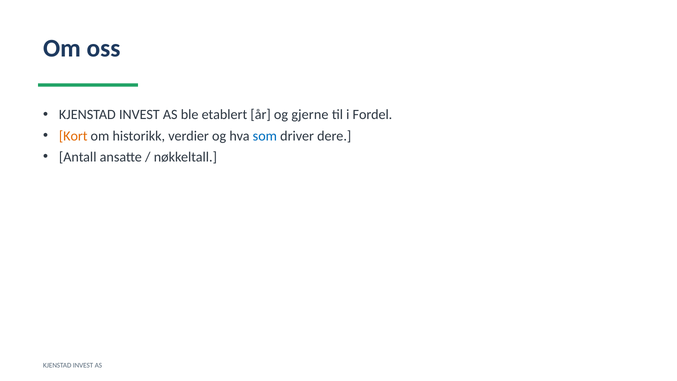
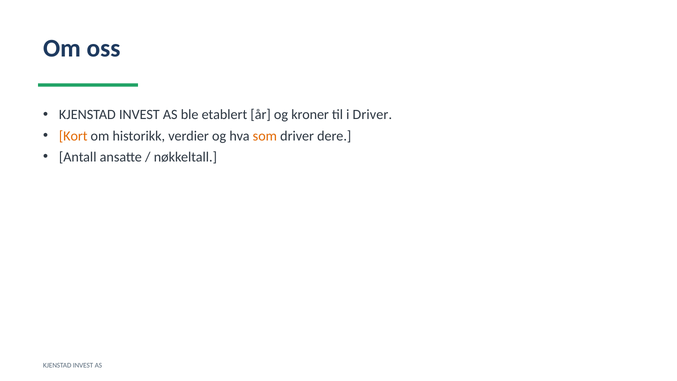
gjerne: gjerne -> kroner
i Fordel: Fordel -> Driver
som colour: blue -> orange
